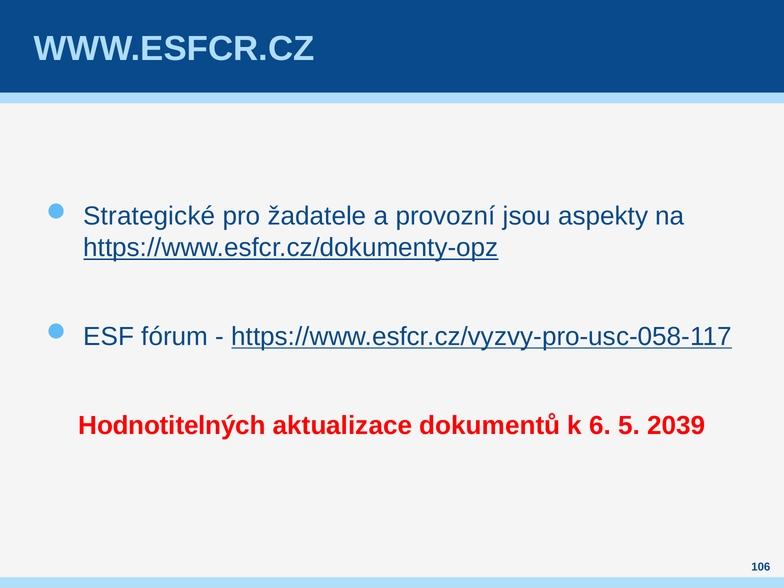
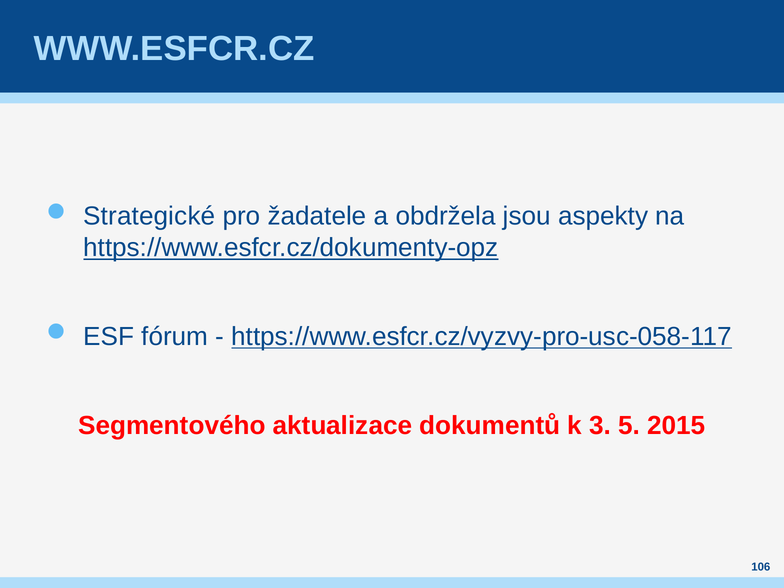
provozní: provozní -> obdržela
Hodnotitelných: Hodnotitelných -> Segmentového
6: 6 -> 3
2039: 2039 -> 2015
